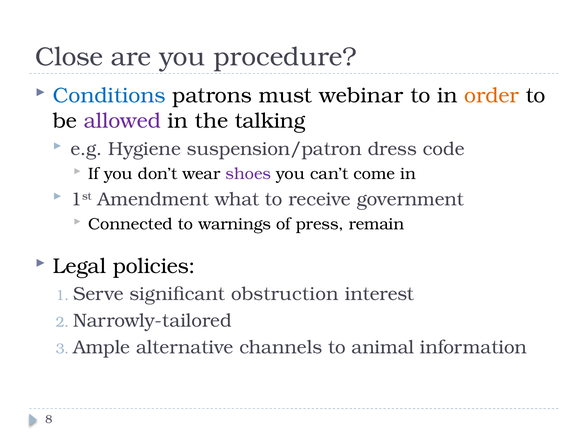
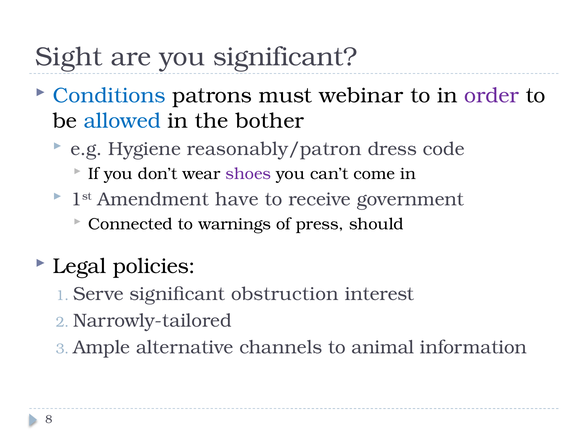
Close: Close -> Sight
you procedure: procedure -> significant
order colour: orange -> purple
allowed colour: purple -> blue
talking: talking -> bother
suspension/patron: suspension/patron -> reasonably/patron
what: what -> have
remain: remain -> should
